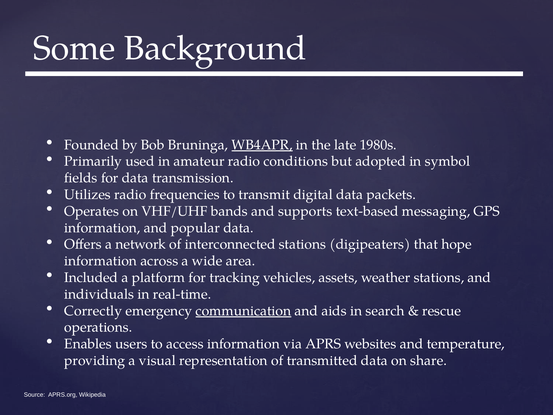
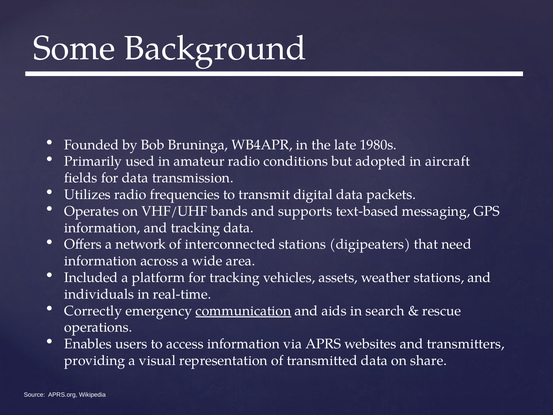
WB4APR underline: present -> none
symbol: symbol -> aircraft
and popular: popular -> tracking
hope: hope -> need
temperature: temperature -> transmitters
